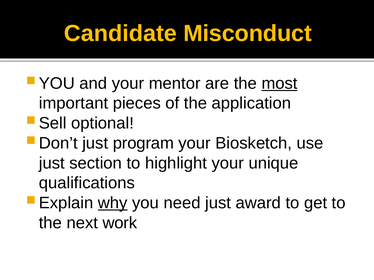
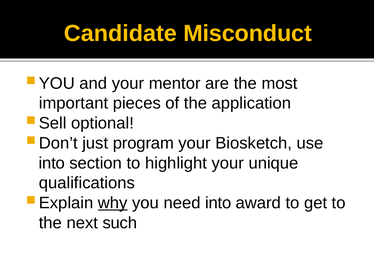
most underline: present -> none
just at (52, 163): just -> into
need just: just -> into
work: work -> such
